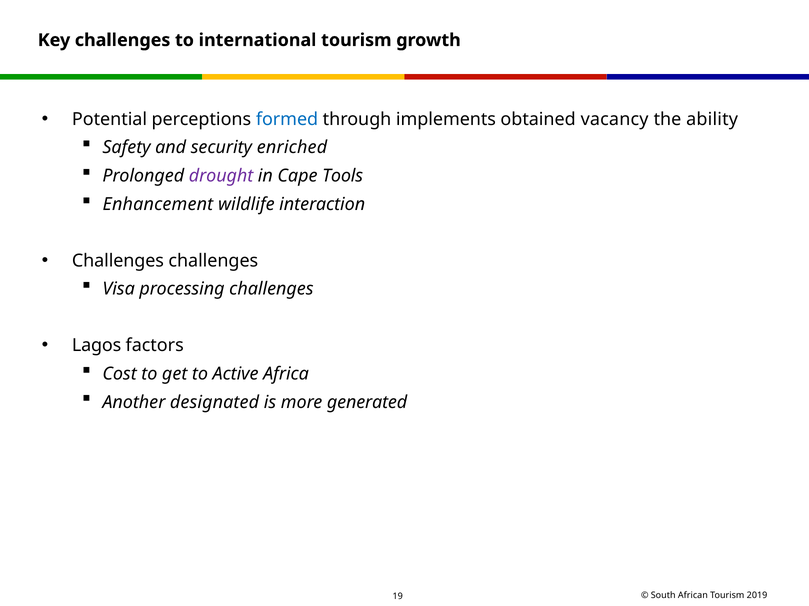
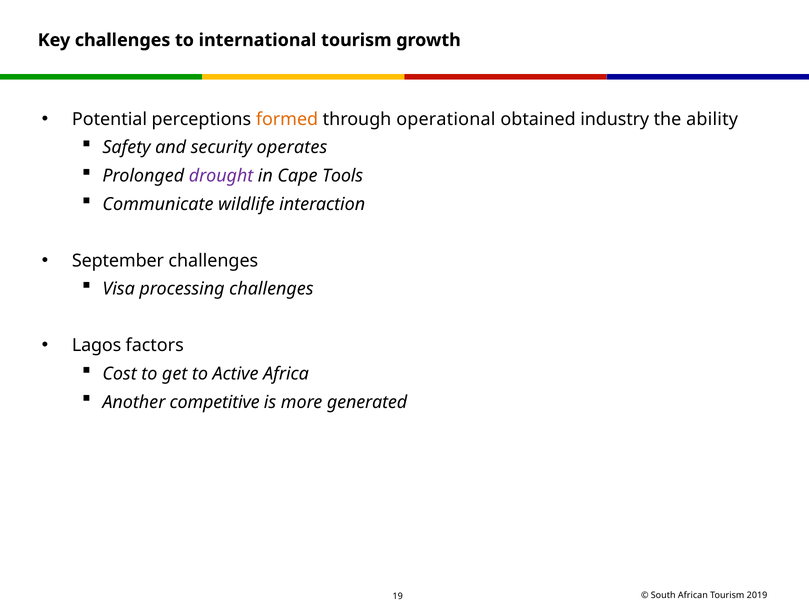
formed colour: blue -> orange
implements: implements -> operational
vacancy: vacancy -> industry
enriched: enriched -> operates
Enhancement: Enhancement -> Communicate
Challenges at (118, 261): Challenges -> September
designated: designated -> competitive
